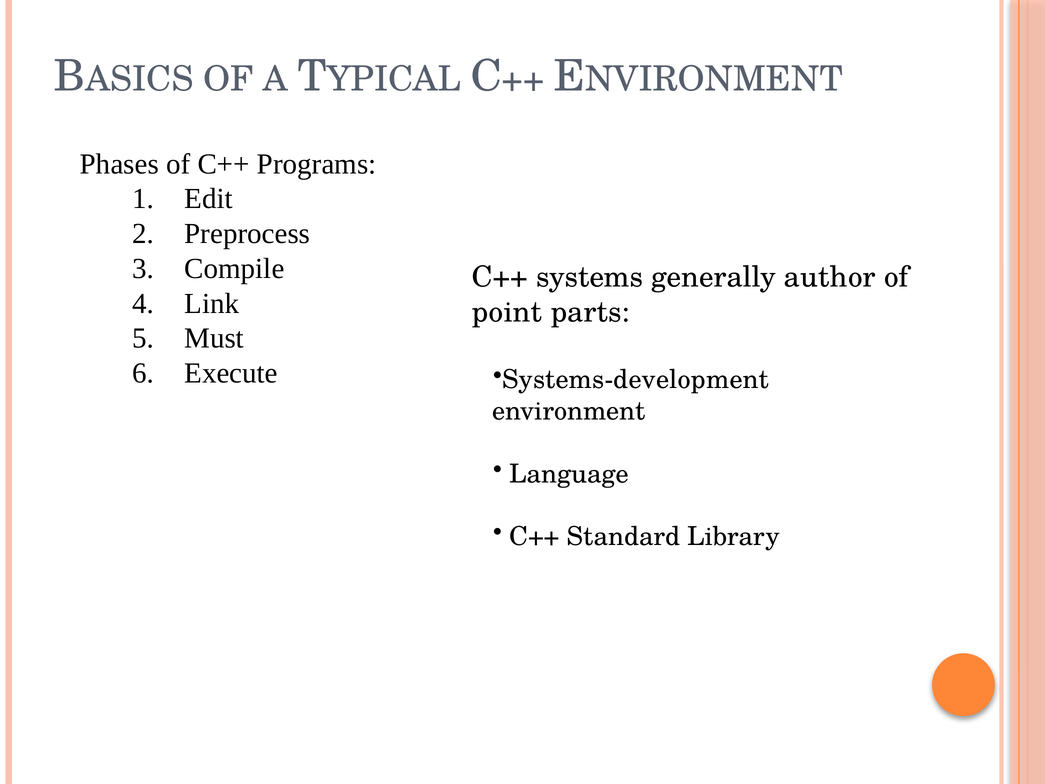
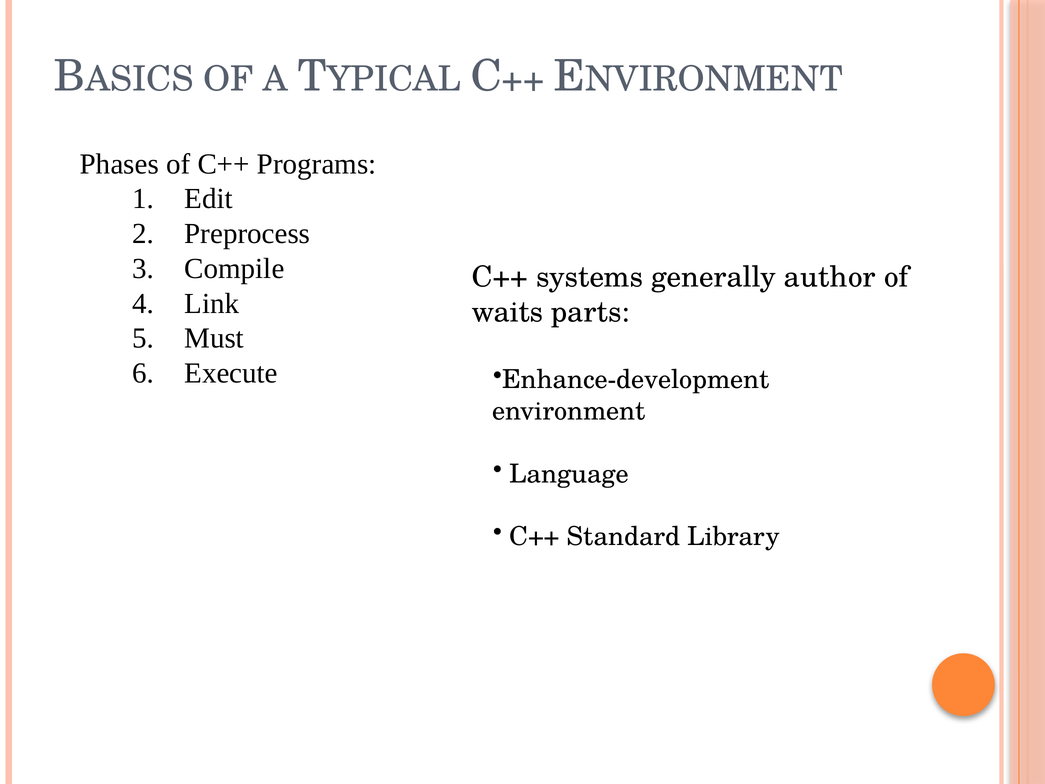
point: point -> waits
Systems-development: Systems-development -> Enhance-development
